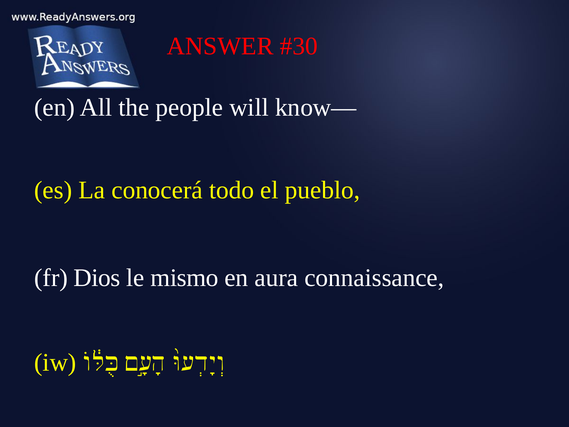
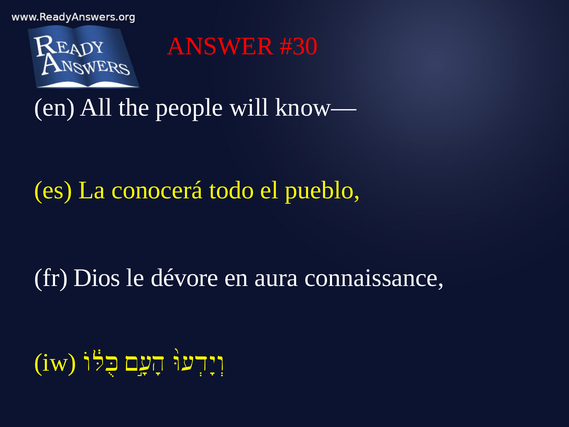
mismo: mismo -> dévore
